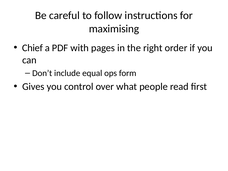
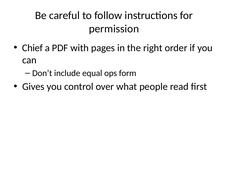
maximising: maximising -> permission
